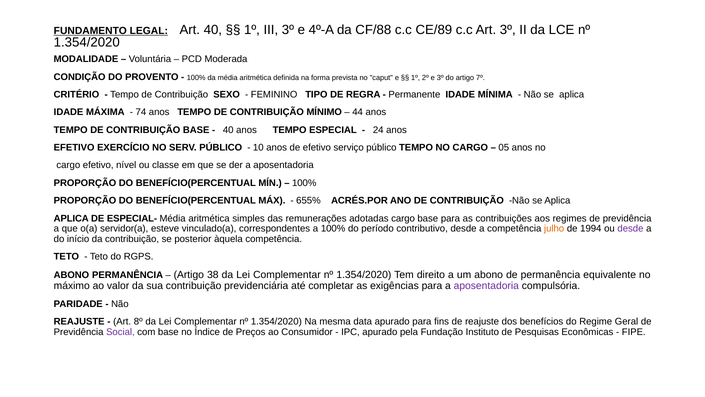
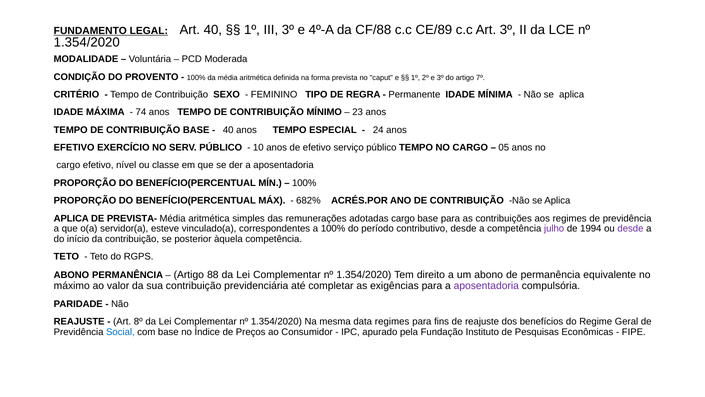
44: 44 -> 23
655%: 655% -> 682%
ESPECIAL-: ESPECIAL- -> PREVISTA-
julho colour: orange -> purple
38: 38 -> 88
data apurado: apurado -> regimes
Social colour: purple -> blue
